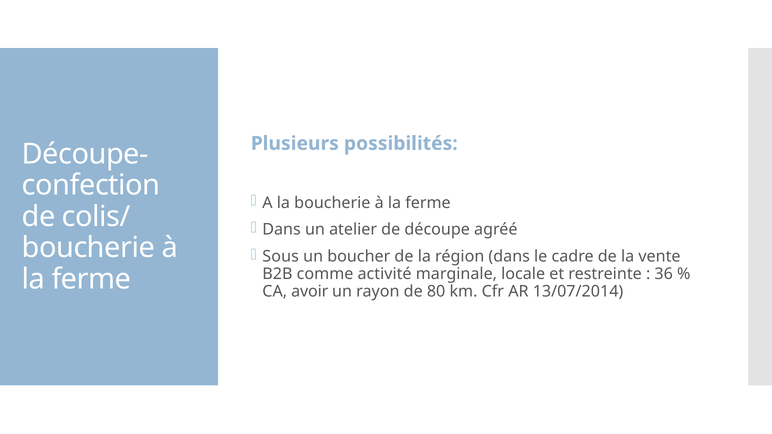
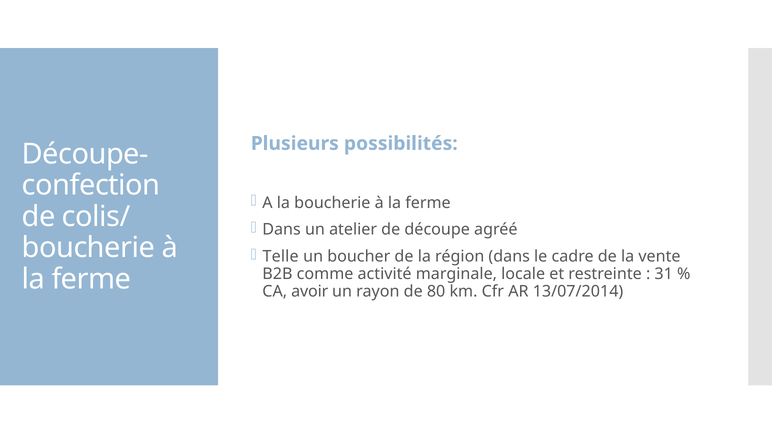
Sous: Sous -> Telle
36: 36 -> 31
